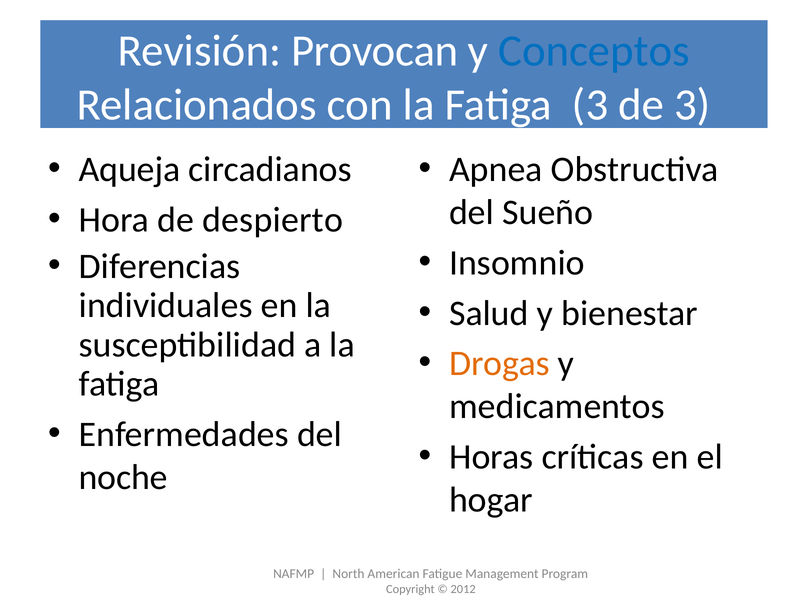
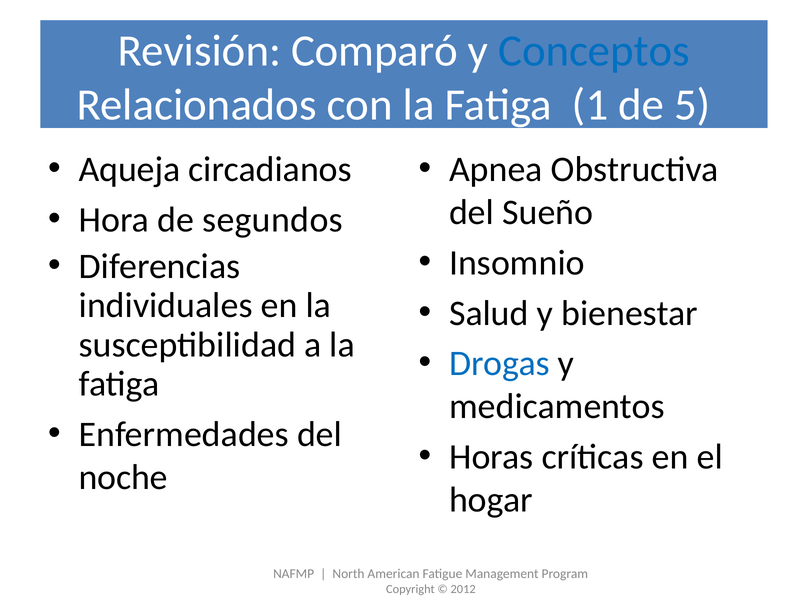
Provocan: Provocan -> Comparó
Fatiga 3: 3 -> 1
de 3: 3 -> 5
despierto: despierto -> segundos
Drogas colour: orange -> blue
